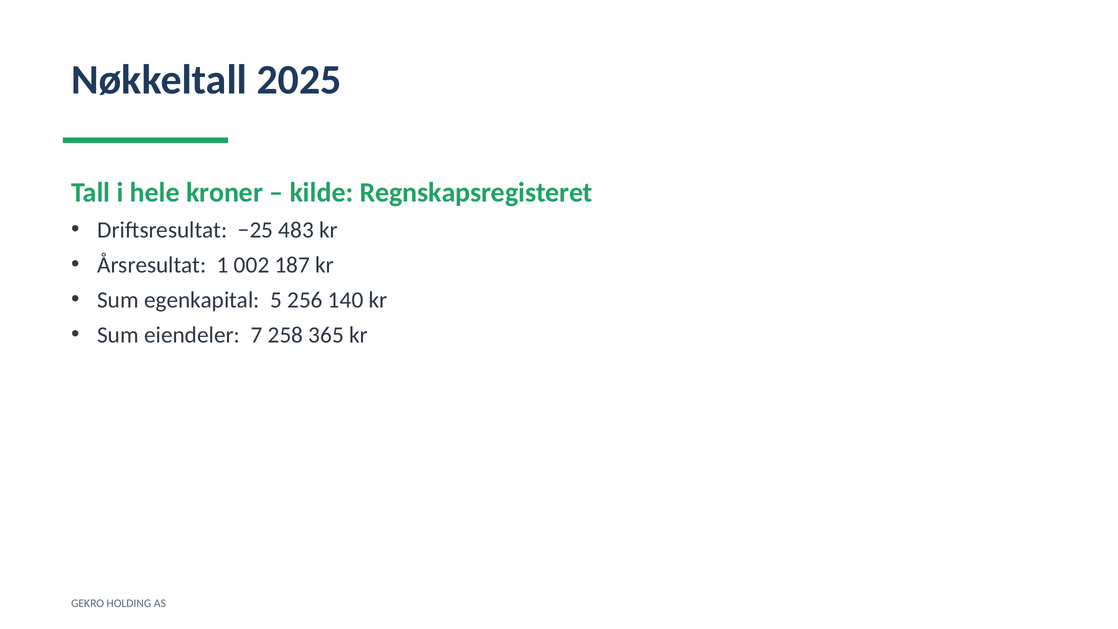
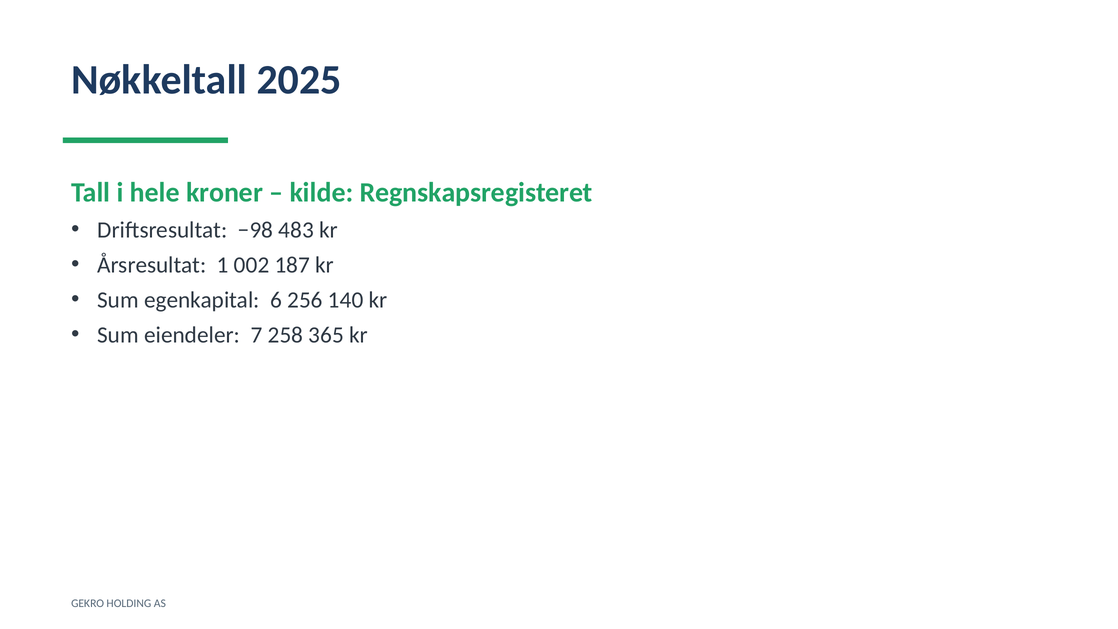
−25: −25 -> −98
5: 5 -> 6
